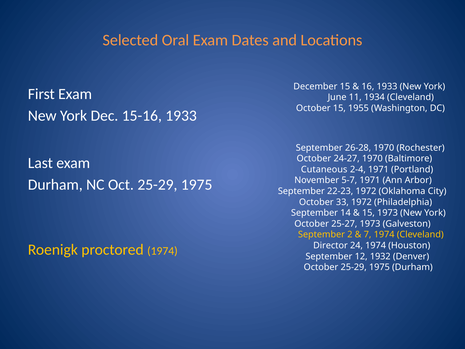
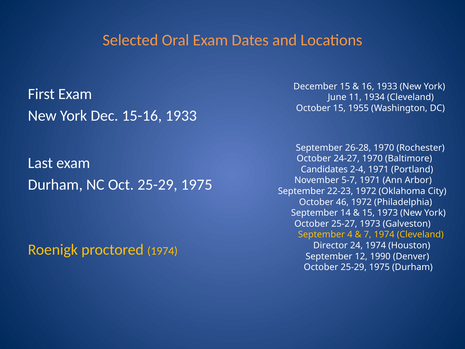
Cutaneous: Cutaneous -> Candidates
33: 33 -> 46
2: 2 -> 4
1932: 1932 -> 1990
